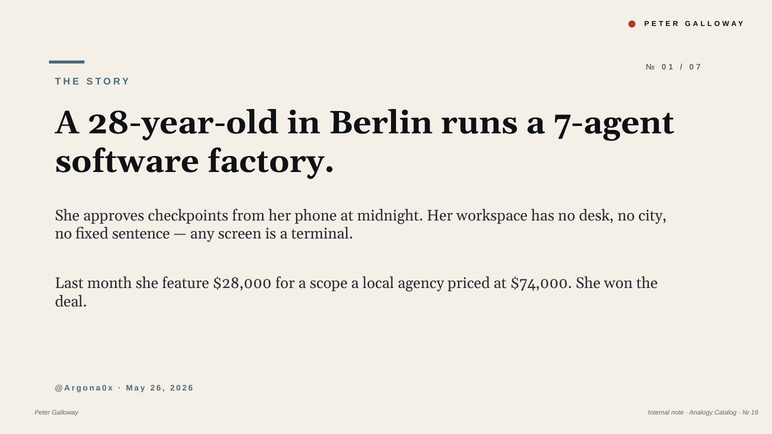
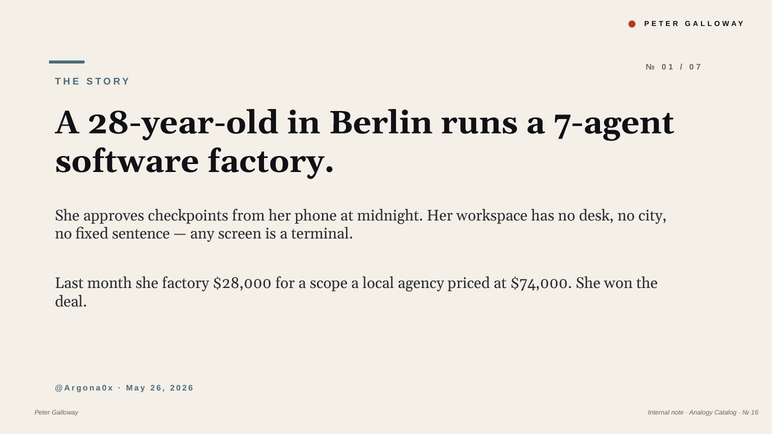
she feature: feature -> factory
